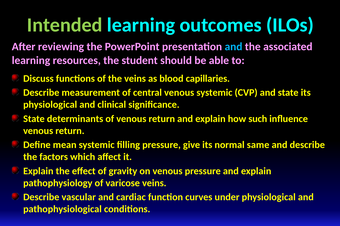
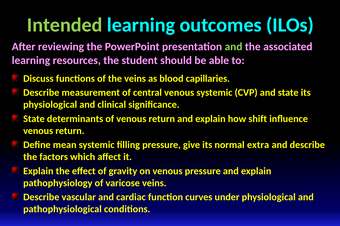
and at (234, 47) colour: light blue -> light green
such: such -> shift
same: same -> extra
